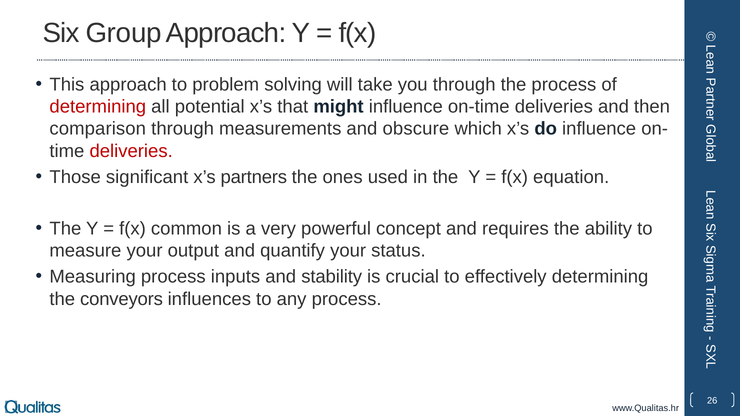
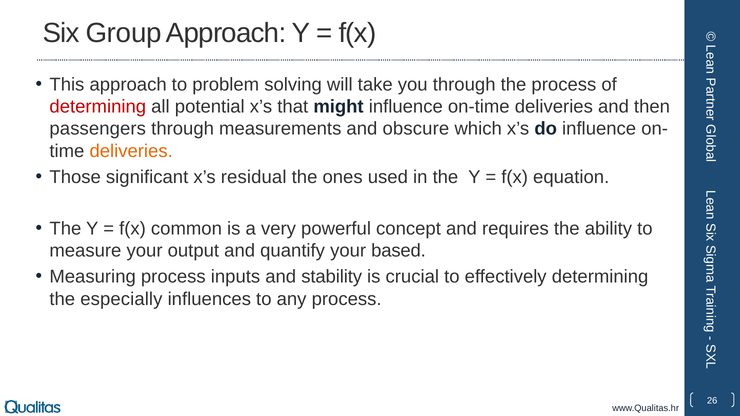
comparison: comparison -> passengers
deliveries at (131, 151) colour: red -> orange
partners: partners -> residual
status: status -> based
conveyors: conveyors -> especially
